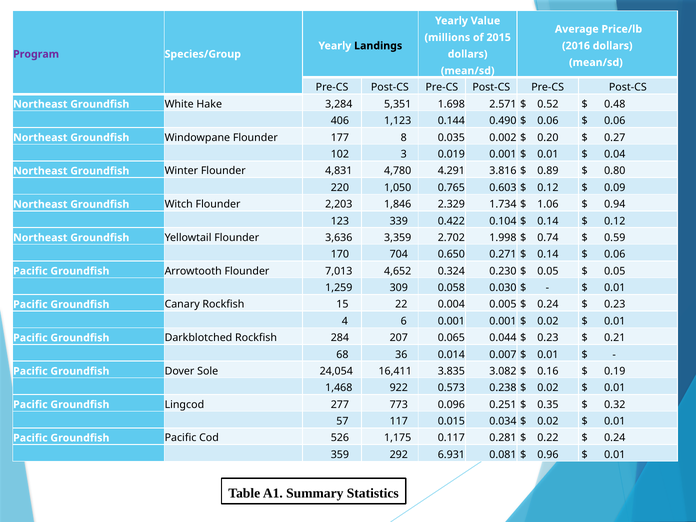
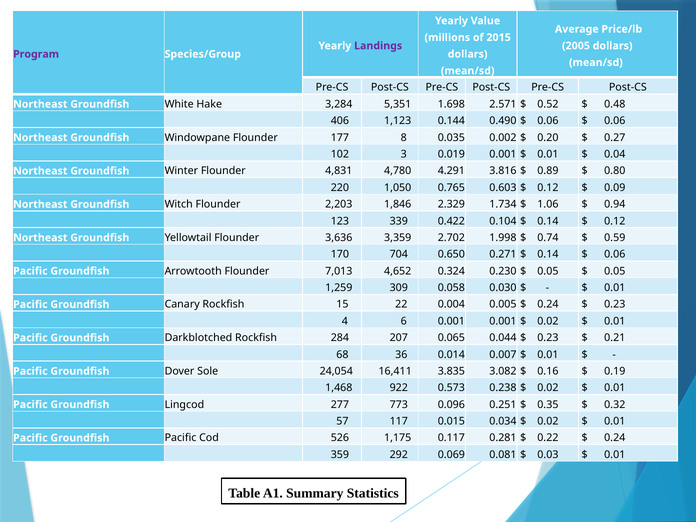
Landings colour: black -> purple
2016: 2016 -> 2005
6.931: 6.931 -> 0.069
0.96: 0.96 -> 0.03
